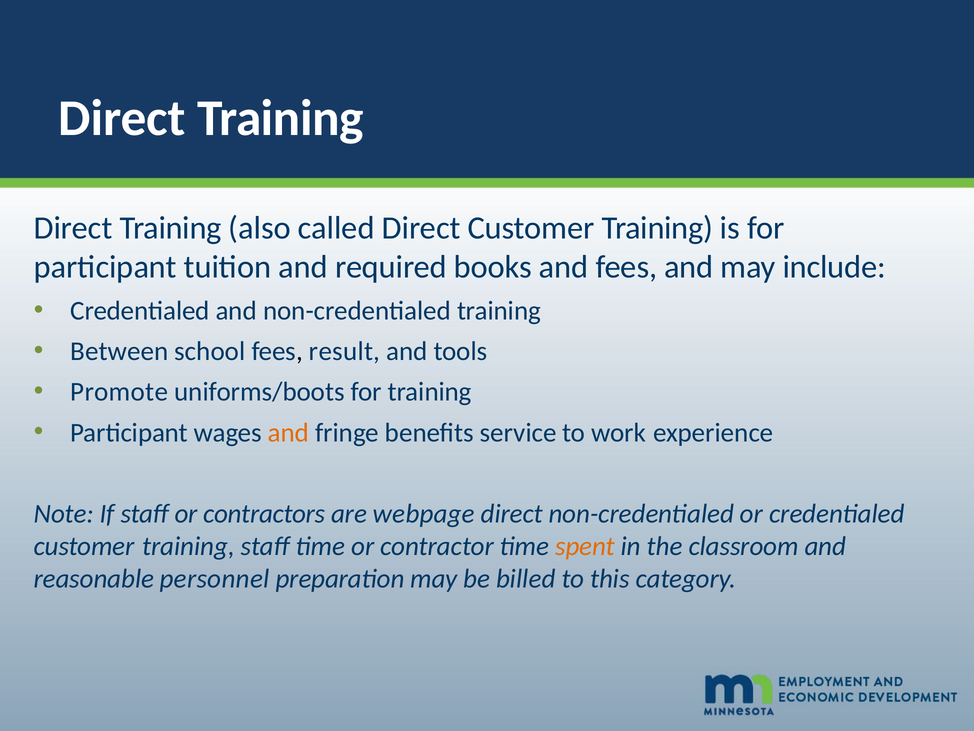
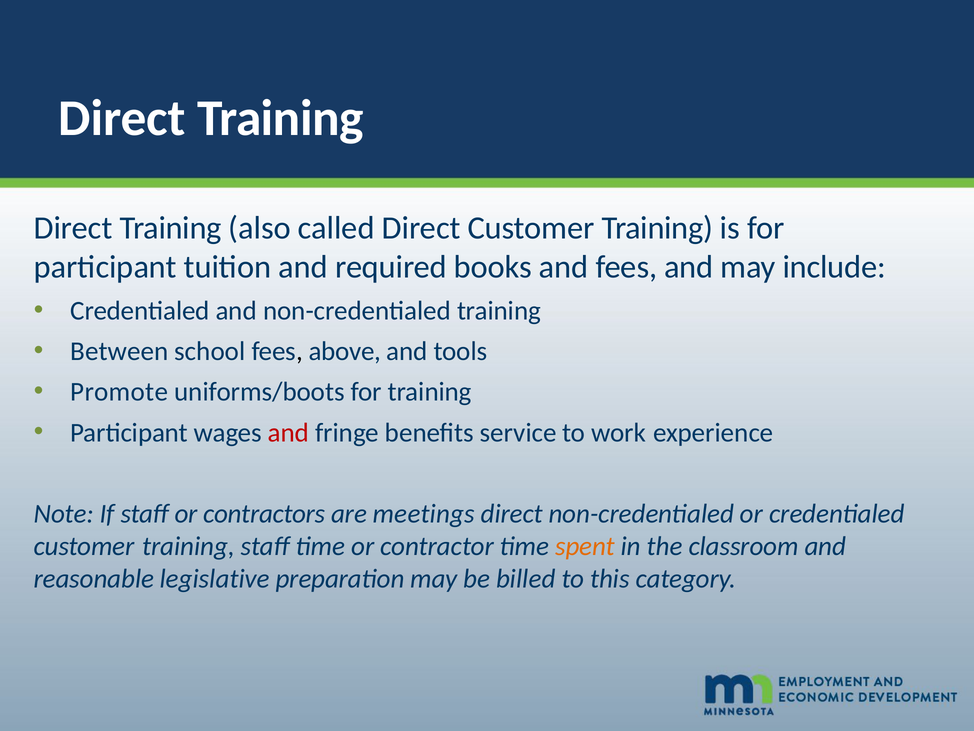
result: result -> above
and at (288, 432) colour: orange -> red
webpage: webpage -> meetings
personnel: personnel -> legislative
